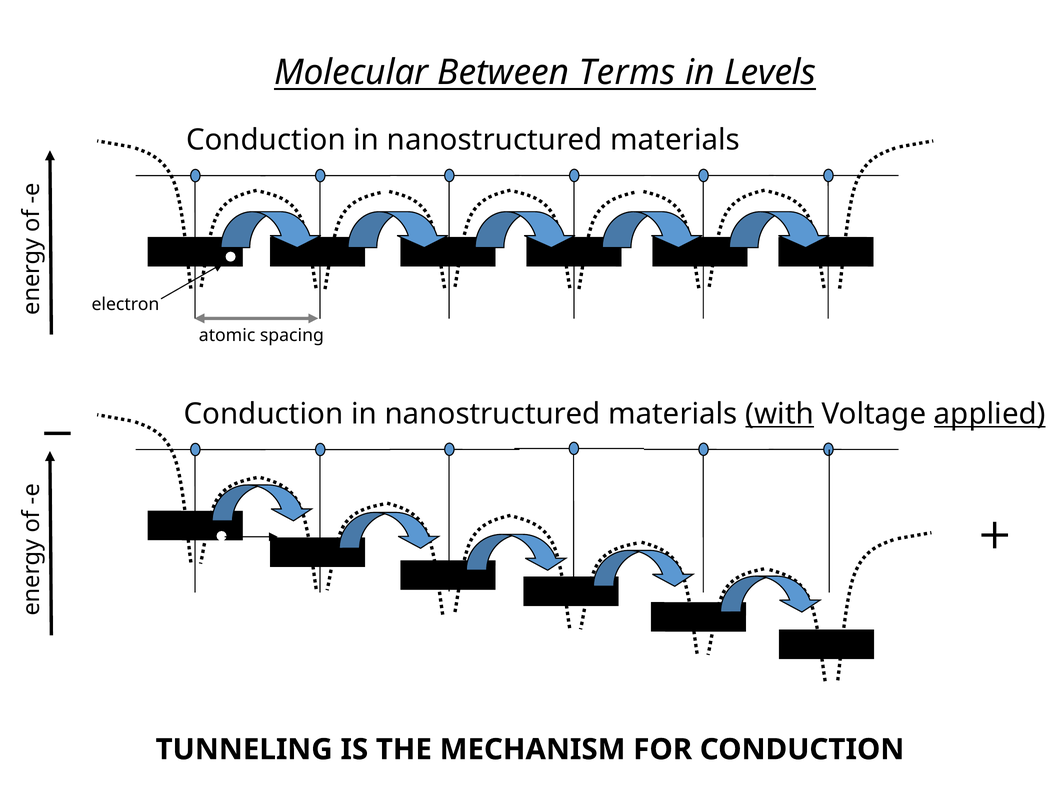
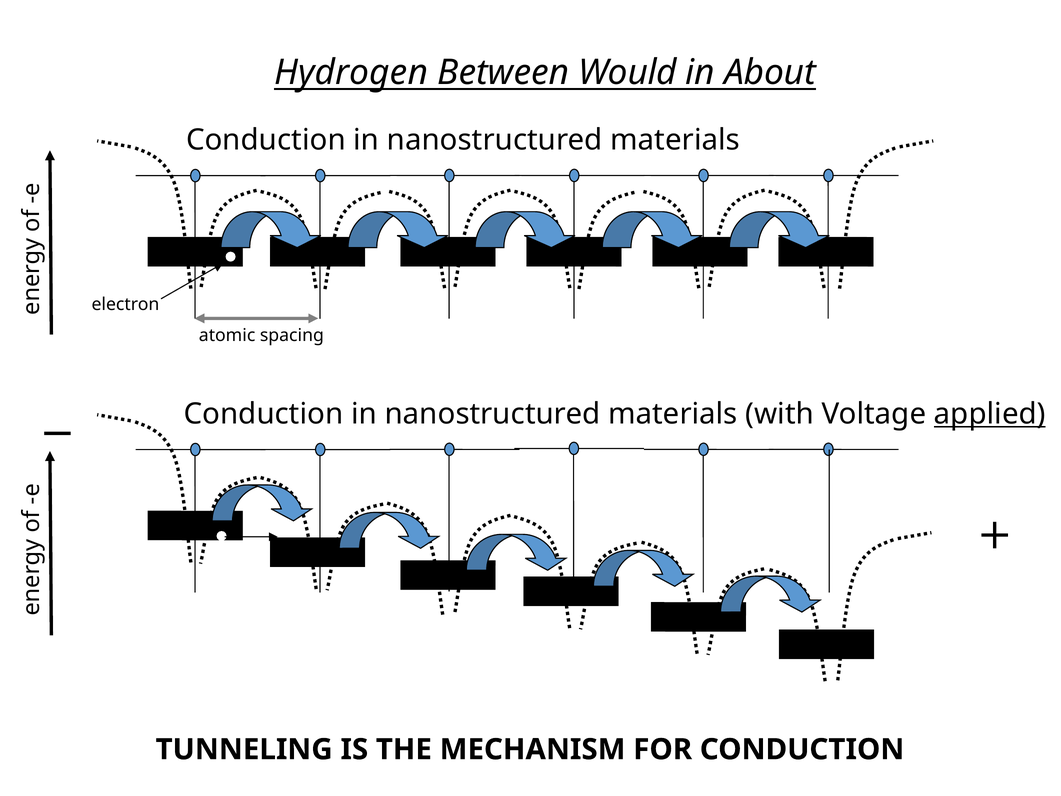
Molecular: Molecular -> Hydrogen
Terms: Terms -> Would
Levels: Levels -> About
with underline: present -> none
